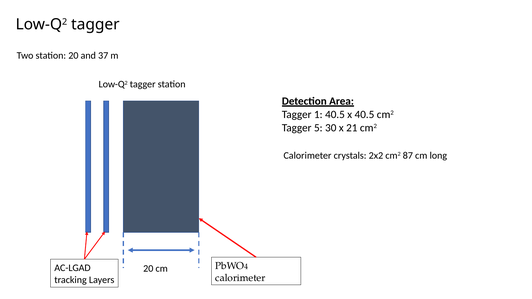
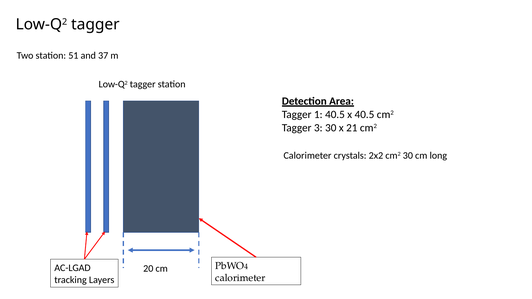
Two station 20: 20 -> 51
5: 5 -> 3
cm2 87: 87 -> 30
